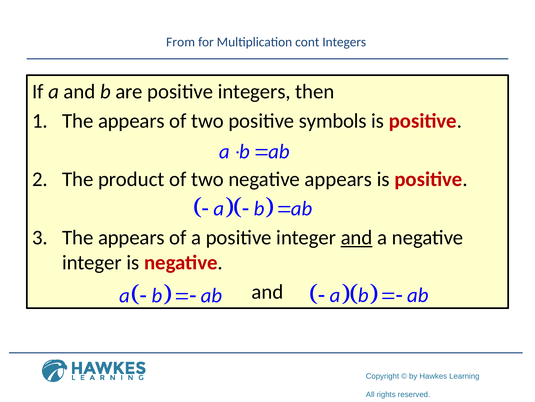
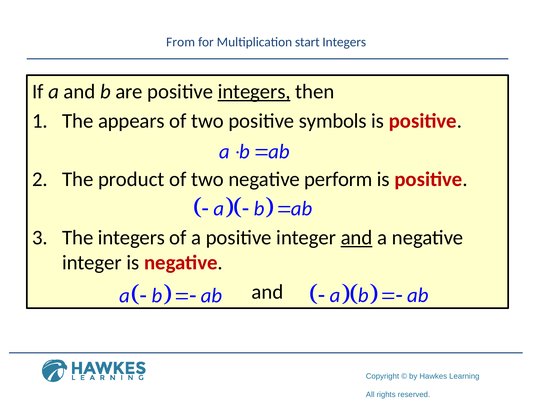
cont: cont -> start
integers at (254, 91) underline: none -> present
negative appears: appears -> perform
appears at (131, 237): appears -> integers
